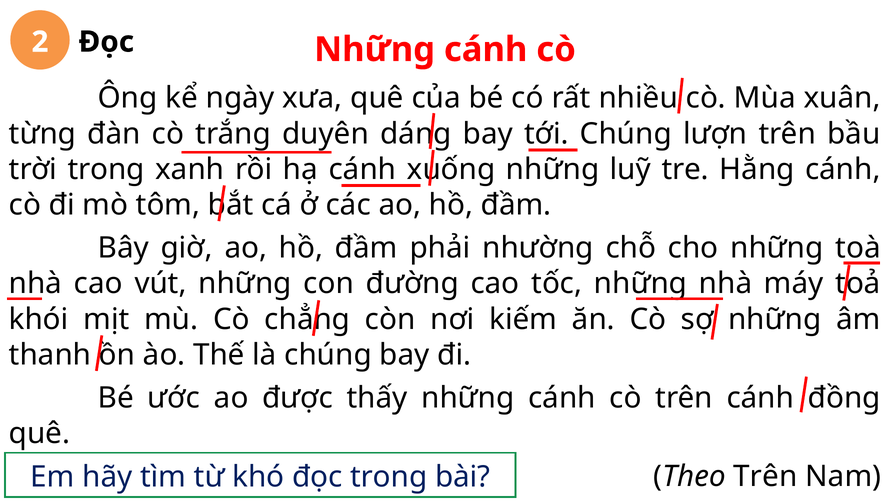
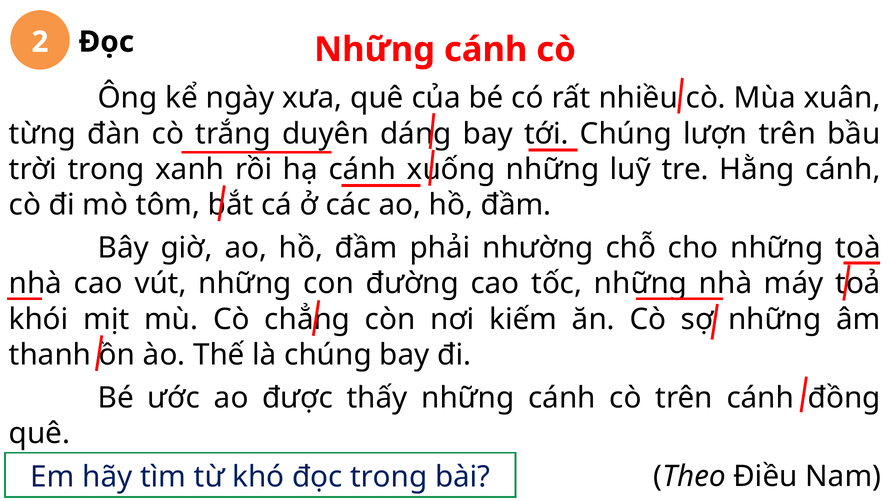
Theo Trên: Trên -> Điều
